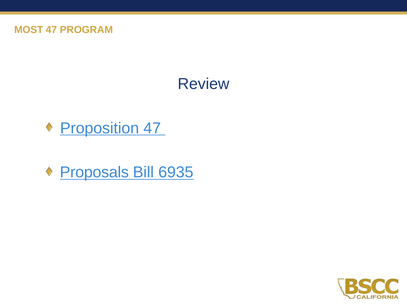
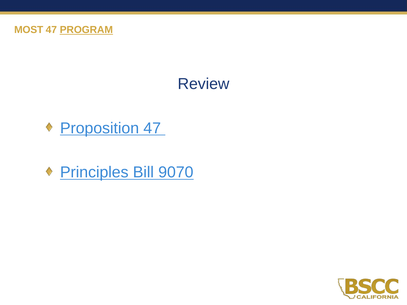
PROGRAM underline: none -> present
Proposals: Proposals -> Principles
6935: 6935 -> 9070
